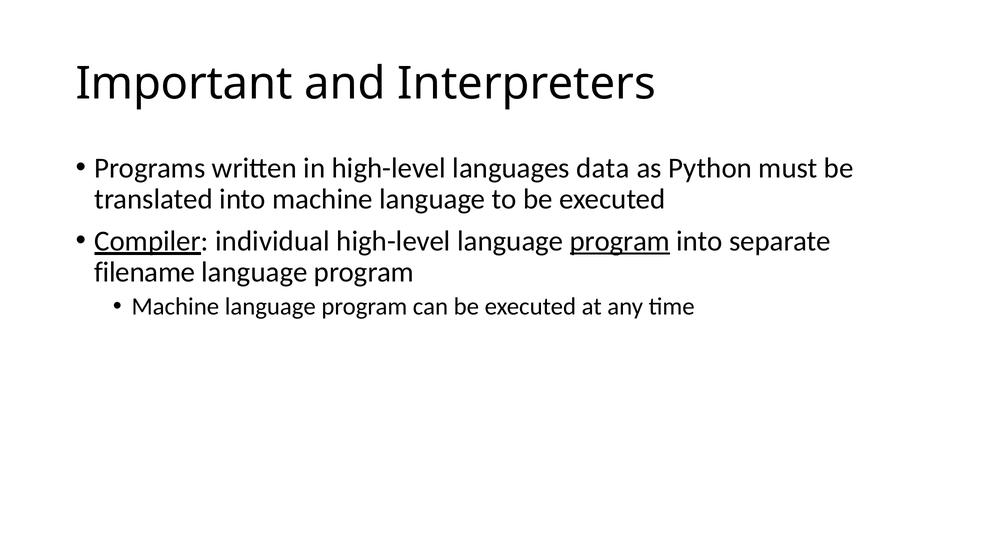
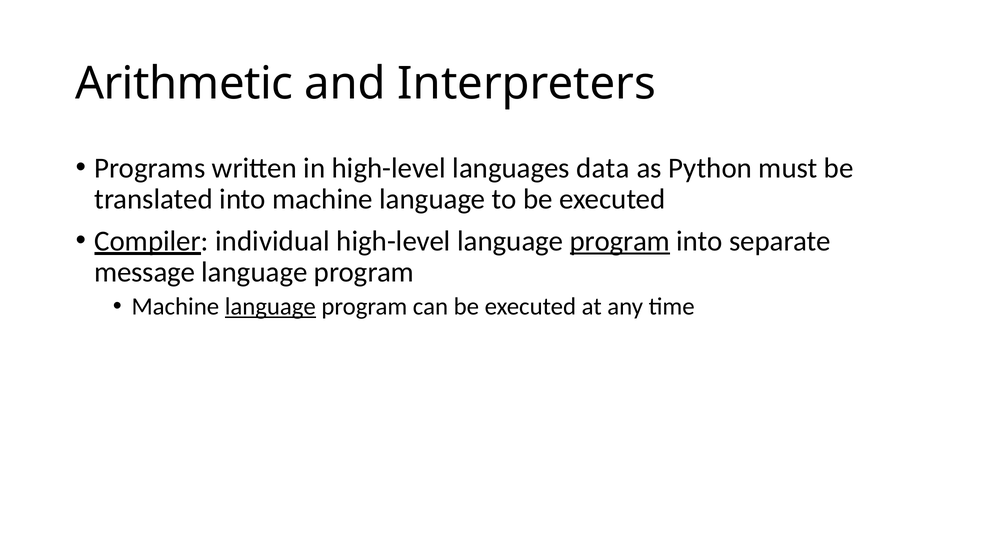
Important: Important -> Arithmetic
filename: filename -> message
language at (270, 306) underline: none -> present
